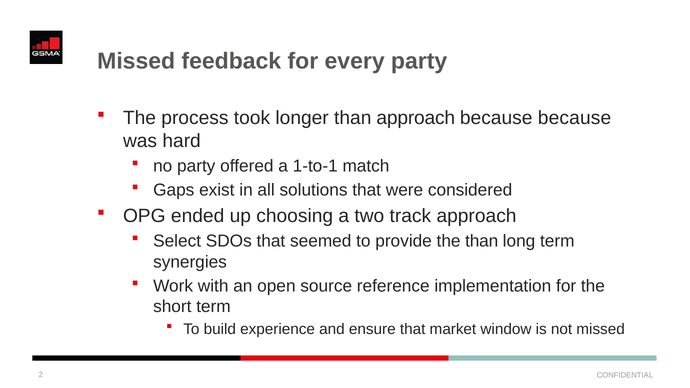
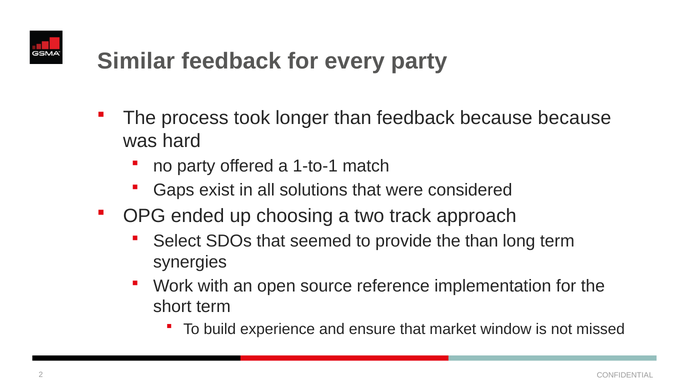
Missed at (136, 61): Missed -> Similar
than approach: approach -> feedback
